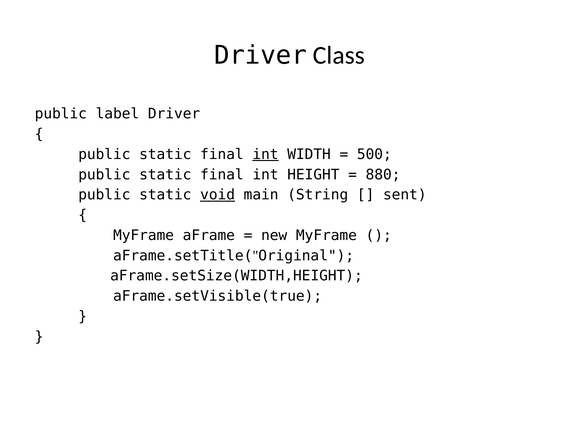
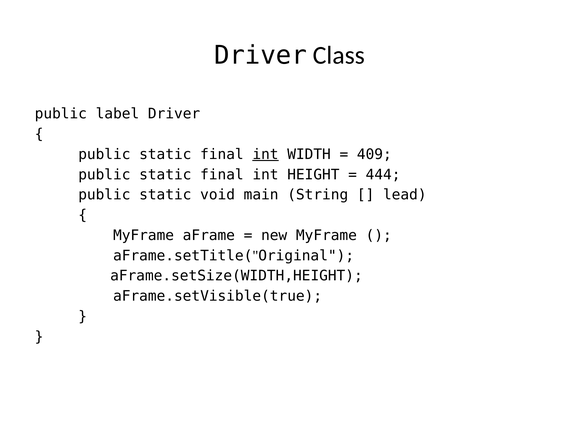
500: 500 -> 409
880: 880 -> 444
void underline: present -> none
sent: sent -> lead
